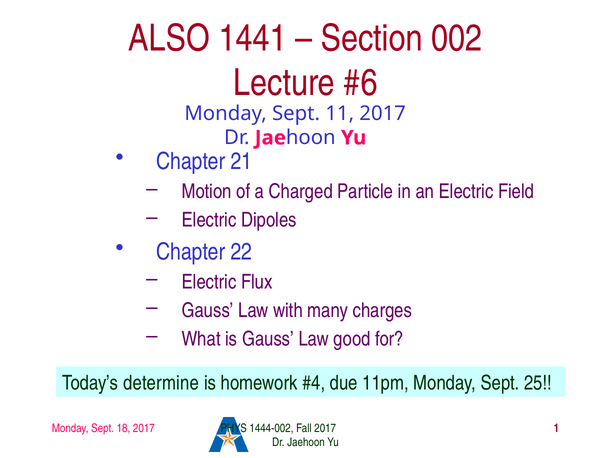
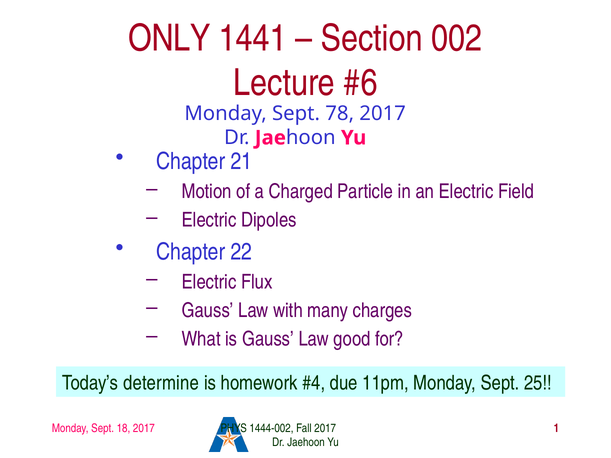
ALSO: ALSO -> ONLY
11: 11 -> 78
